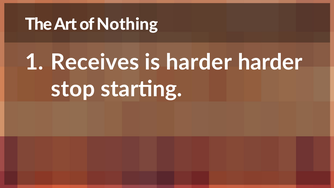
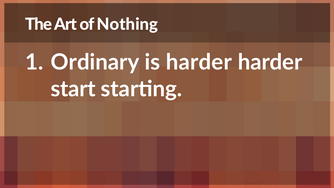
Receives: Receives -> Ordinary
stop: stop -> start
